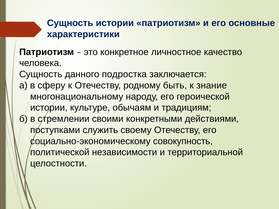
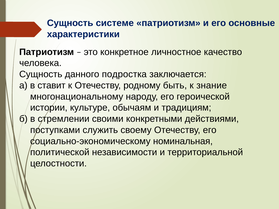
Сущность истории: истории -> системе
сферу: сферу -> ставит
совокупность: совокупность -> номинальная
